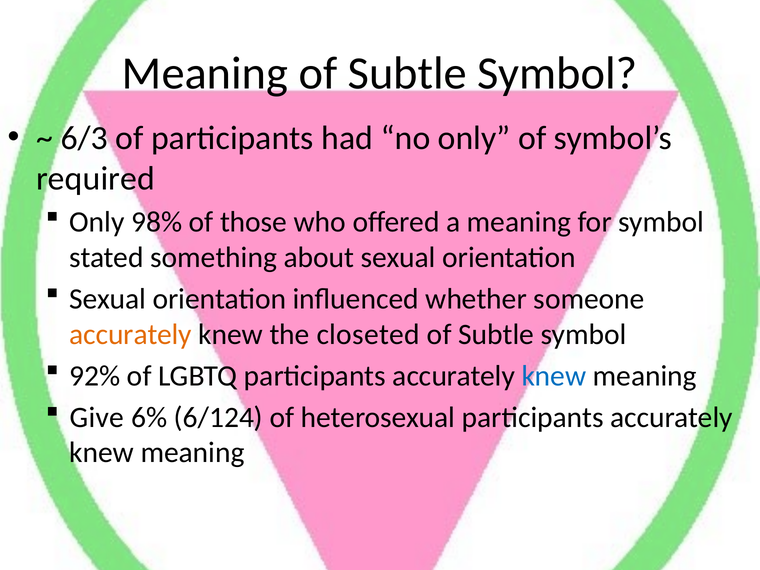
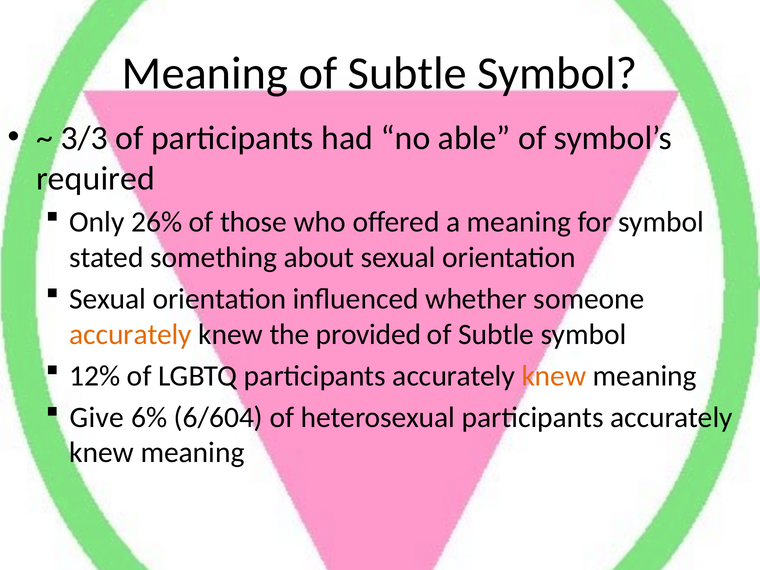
6/3: 6/3 -> 3/3
no only: only -> able
98%: 98% -> 26%
closeted: closeted -> provided
92%: 92% -> 12%
knew at (554, 376) colour: blue -> orange
6/124: 6/124 -> 6/604
